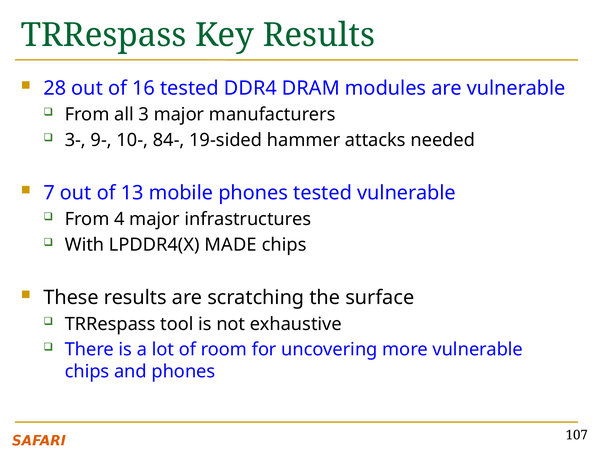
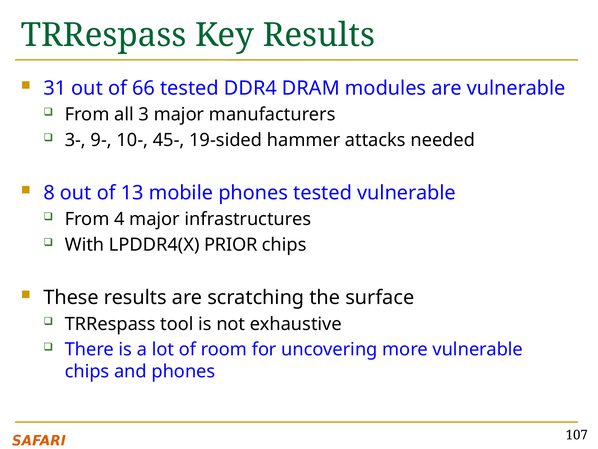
28: 28 -> 31
16: 16 -> 66
84-: 84- -> 45-
7: 7 -> 8
MADE: MADE -> PRIOR
